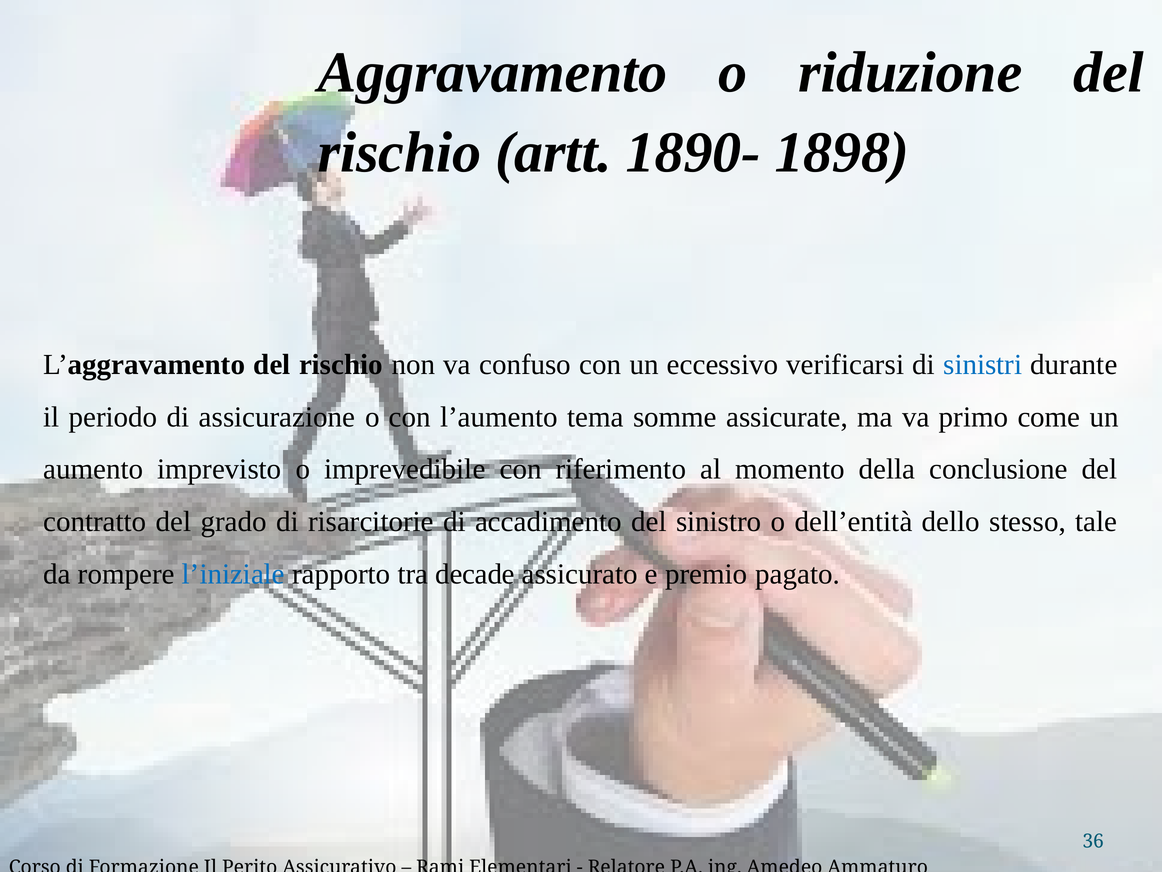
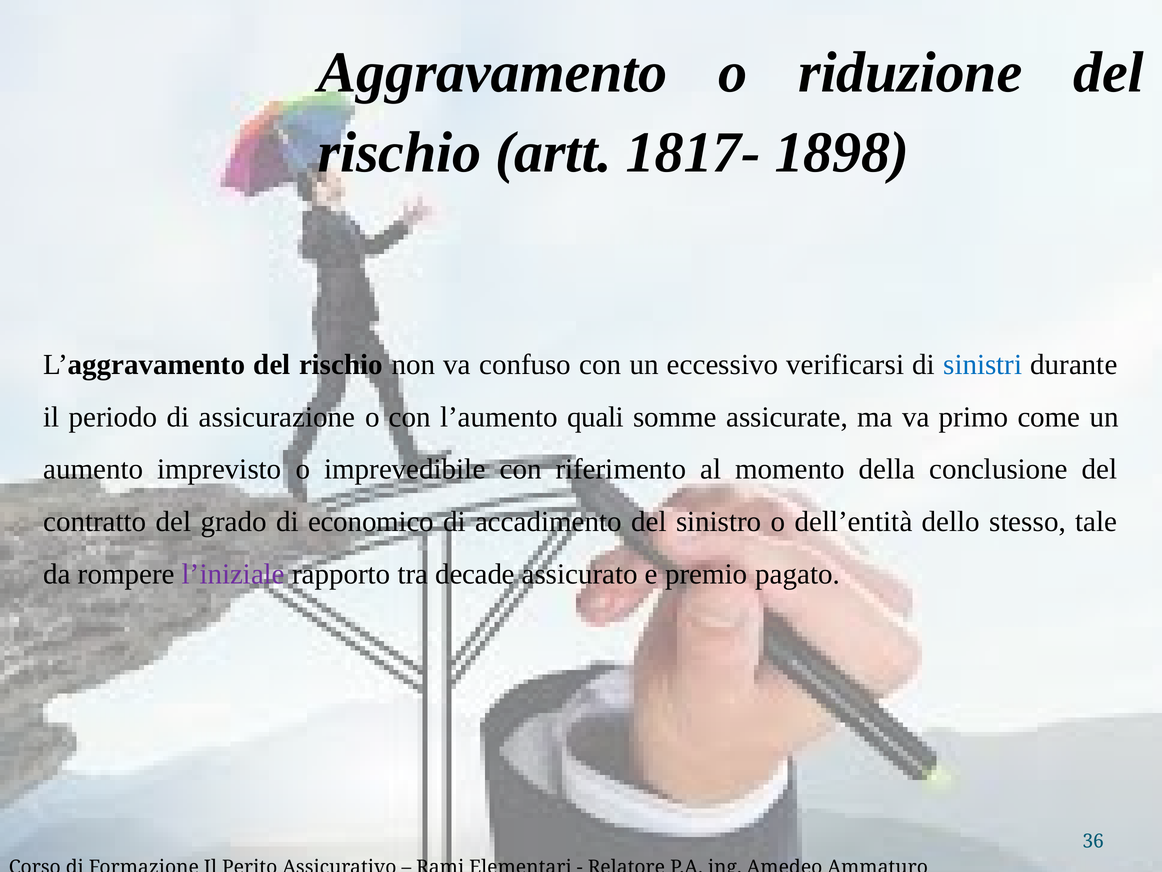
1890-: 1890- -> 1817-
tema: tema -> quali
risarcitorie: risarcitorie -> economico
l’iniziale colour: blue -> purple
